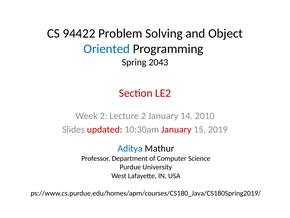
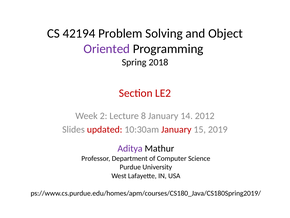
94422: 94422 -> 42194
Oriented colour: blue -> purple
2043: 2043 -> 2018
Lecture 2: 2 -> 8
2010: 2010 -> 2012
Aditya colour: blue -> purple
